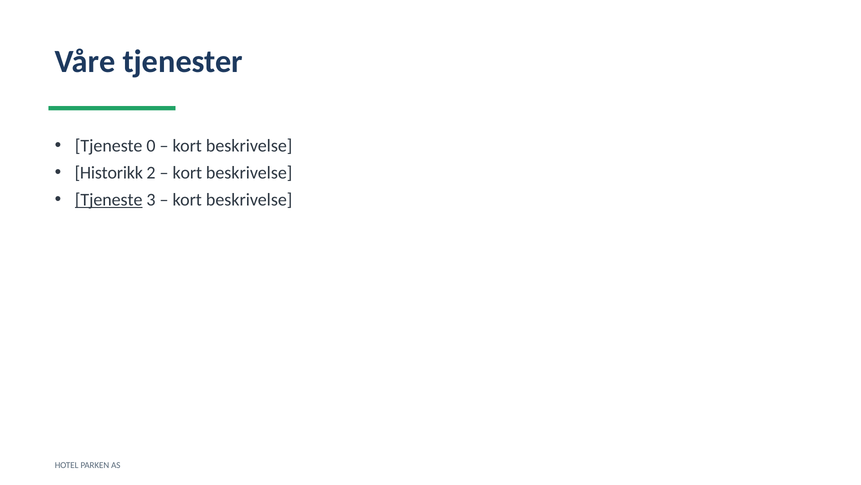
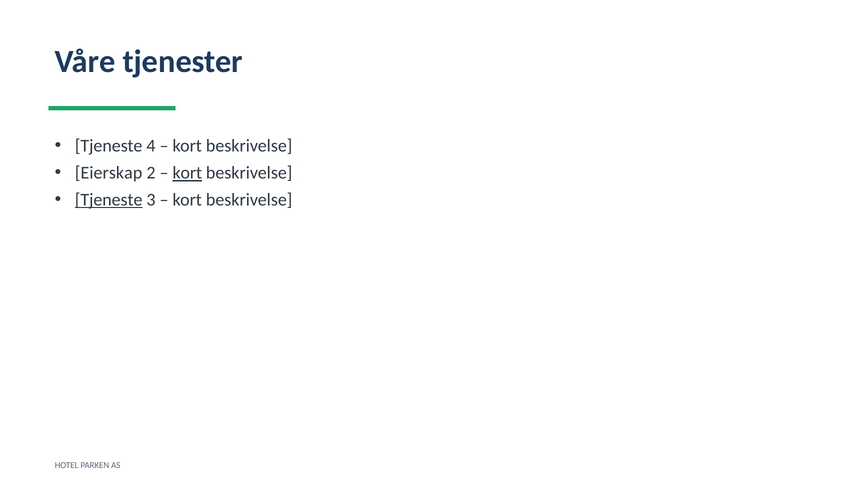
0: 0 -> 4
Historikk: Historikk -> Eierskap
kort at (187, 173) underline: none -> present
